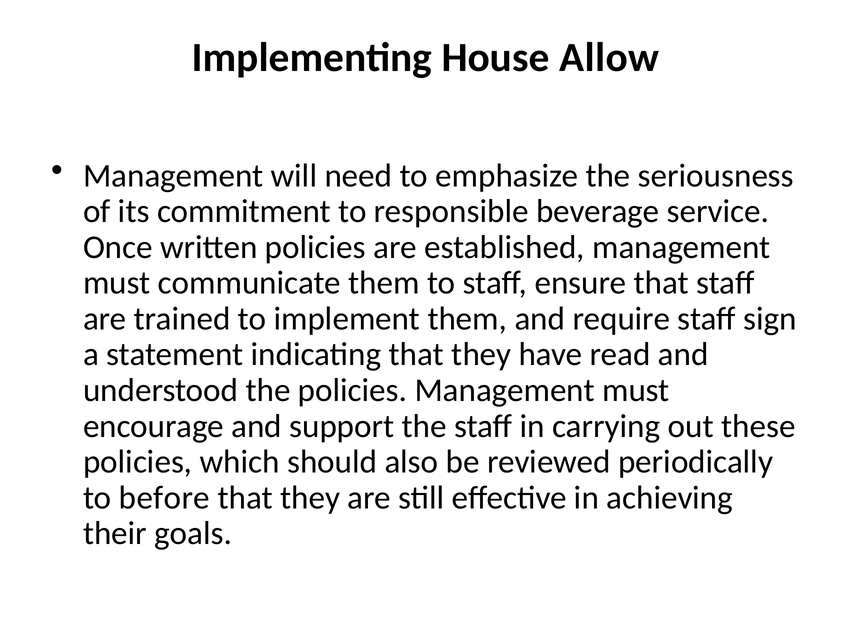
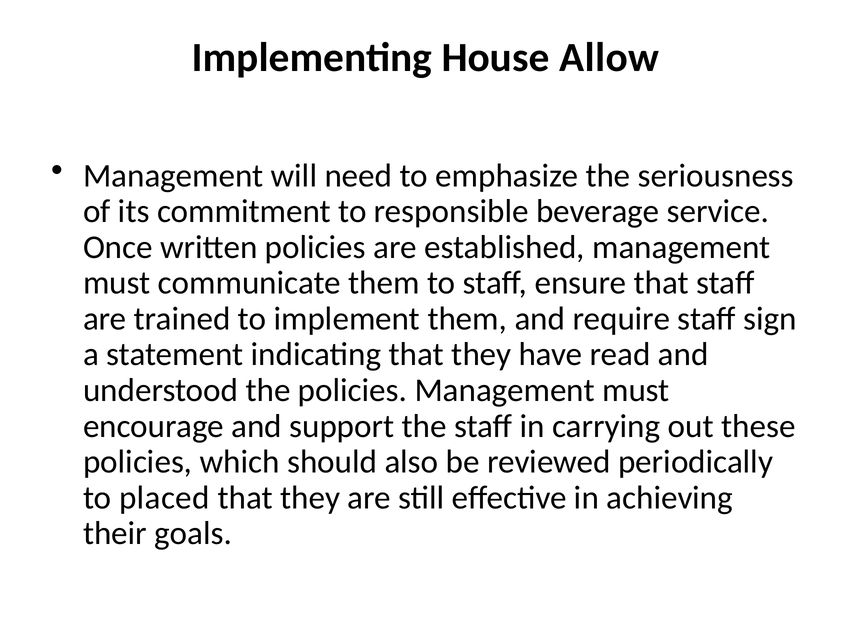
before: before -> placed
